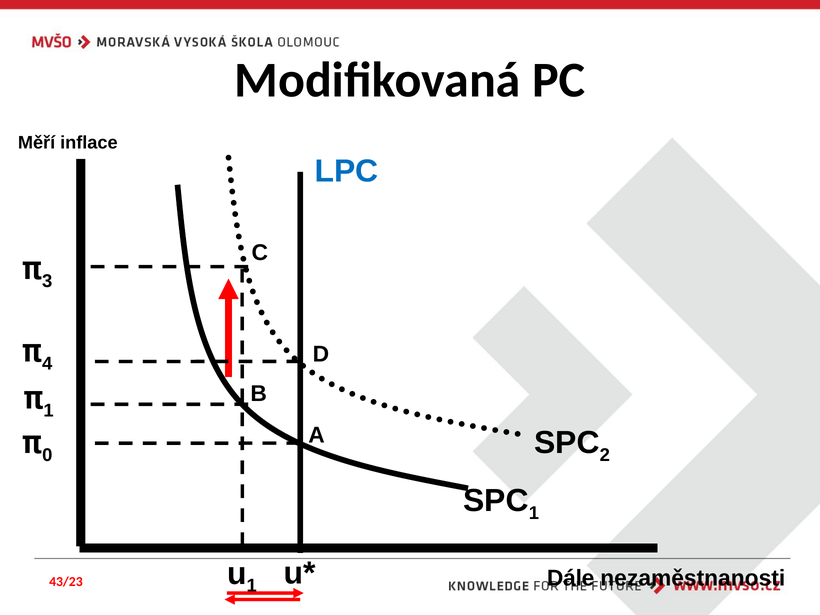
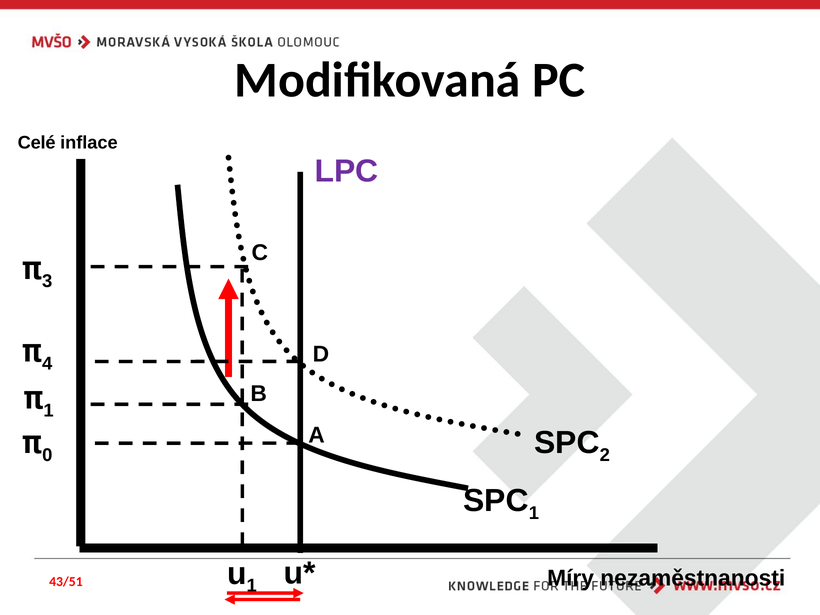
Měří: Měří -> Celé
LPC colour: blue -> purple
Dále: Dále -> Míry
43/23: 43/23 -> 43/51
